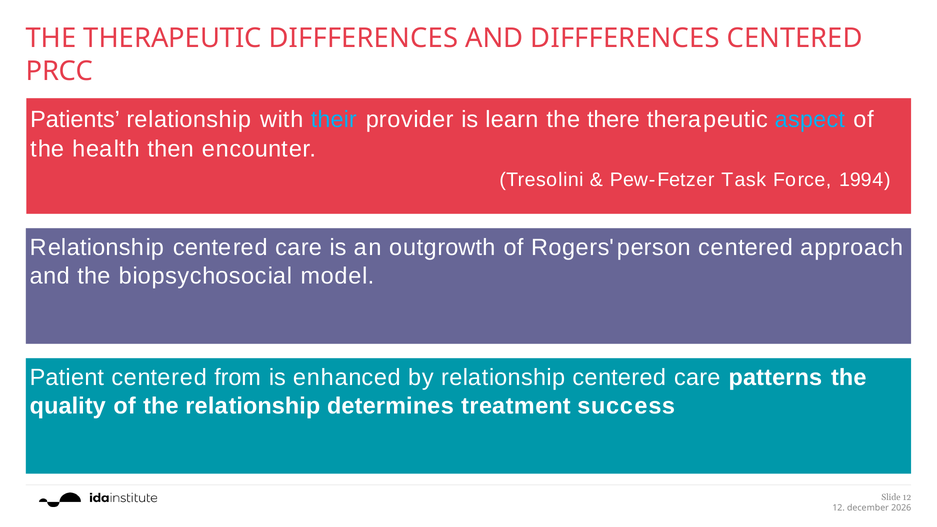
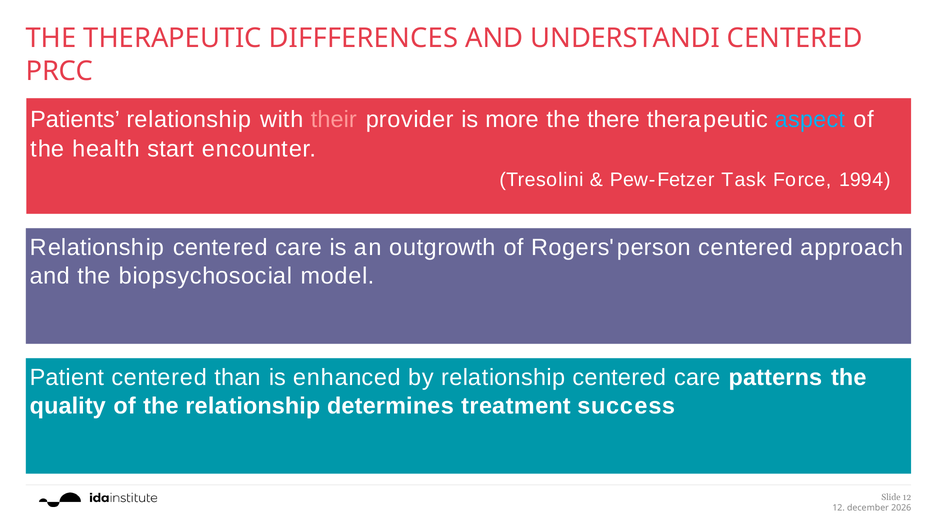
AND DIFFFERENCES: DIFFFERENCES -> UNDERSTANDI
their colour: light blue -> pink
learn: learn -> more
then: then -> start
from: from -> than
